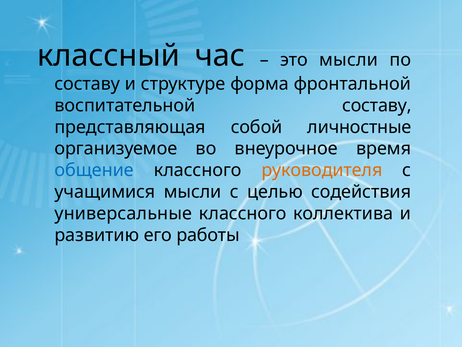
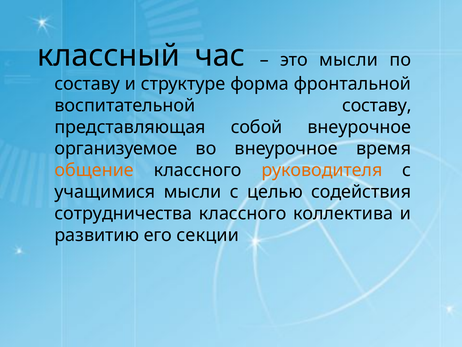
собой личностные: личностные -> внеурочное
общение colour: blue -> orange
универсальные: универсальные -> сотрудничества
работы: работы -> секции
